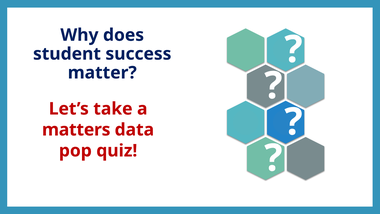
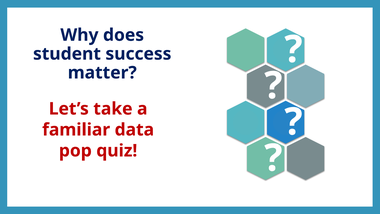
matters: matters -> familiar
